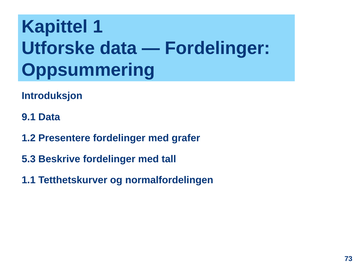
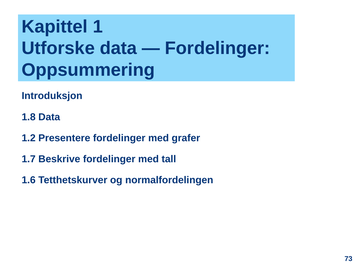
9.1: 9.1 -> 1.8
5.3: 5.3 -> 1.7
1.1: 1.1 -> 1.6
